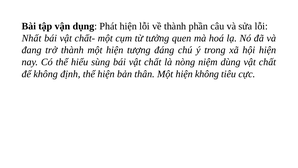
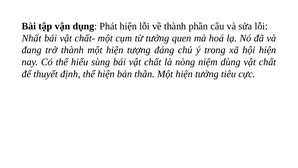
để không: không -> thuyết
hiện không: không -> tưởng
